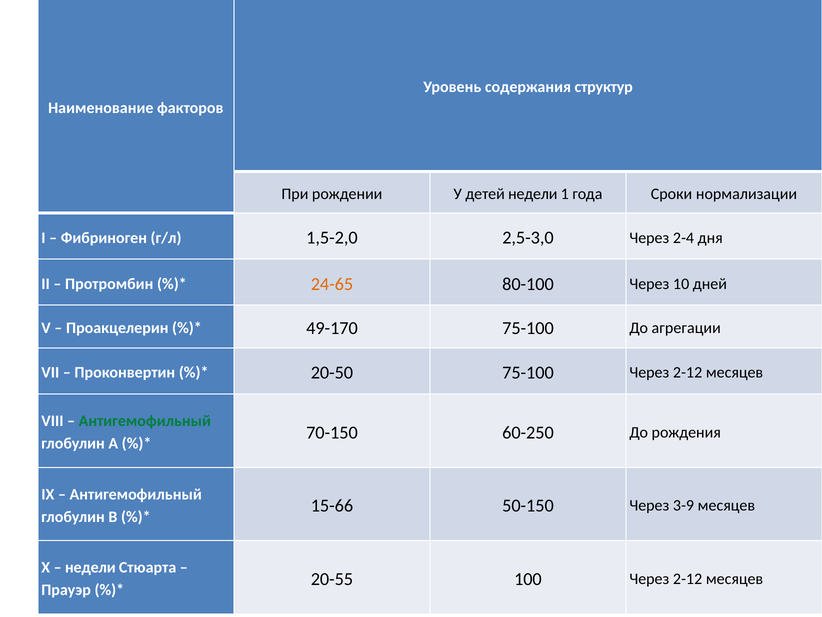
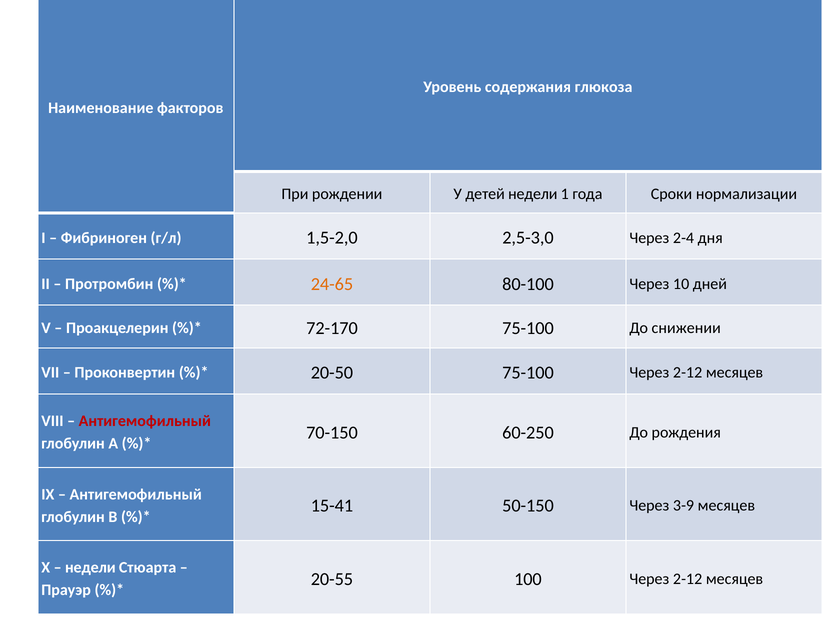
структур: структур -> глюкоза
49-170: 49-170 -> 72-170
агрегации: агрегации -> снижении
Антигемофильный at (145, 421) colour: green -> red
15-66: 15-66 -> 15-41
